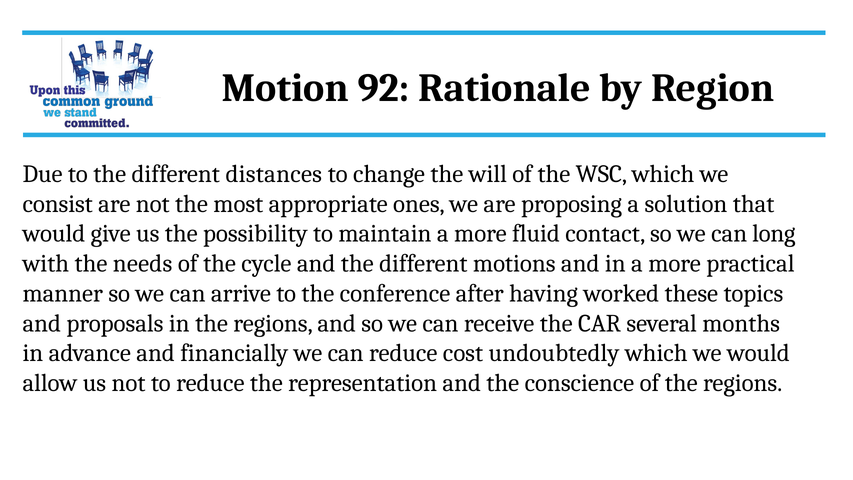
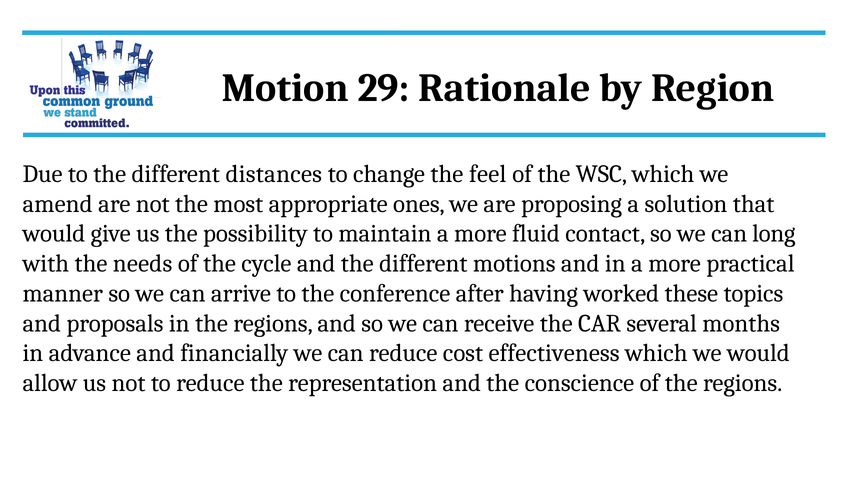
92: 92 -> 29
will: will -> feel
consist: consist -> amend
undoubtedly: undoubtedly -> effectiveness
